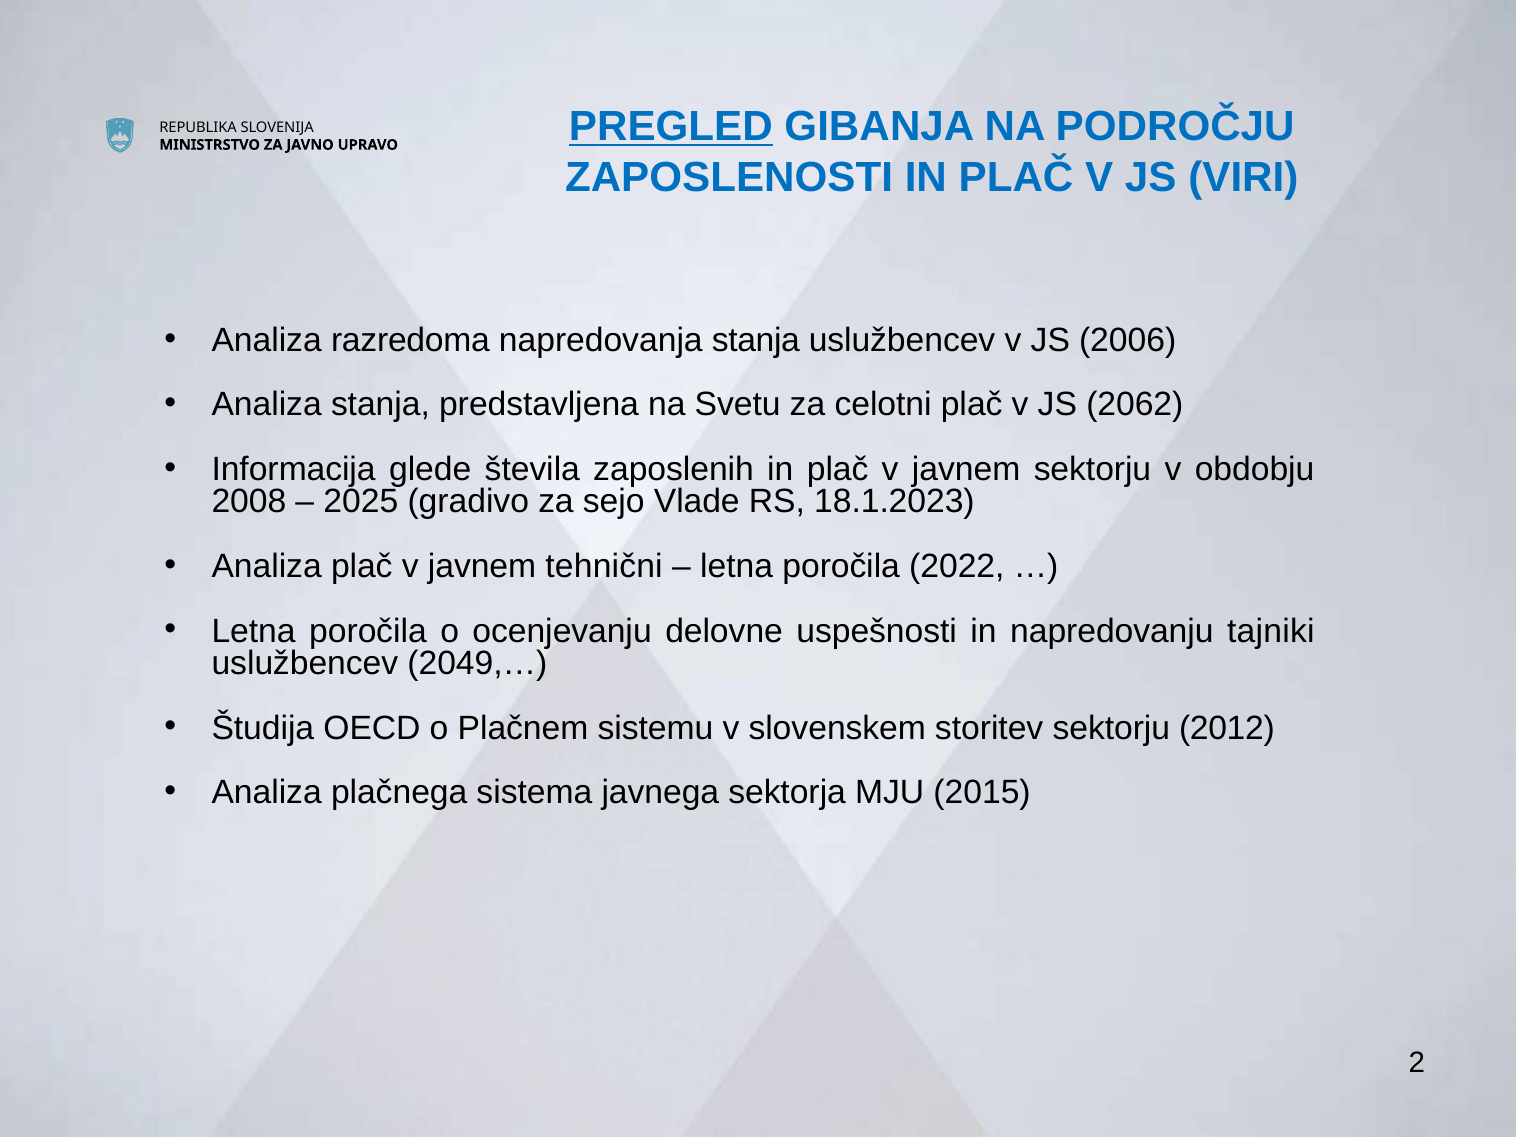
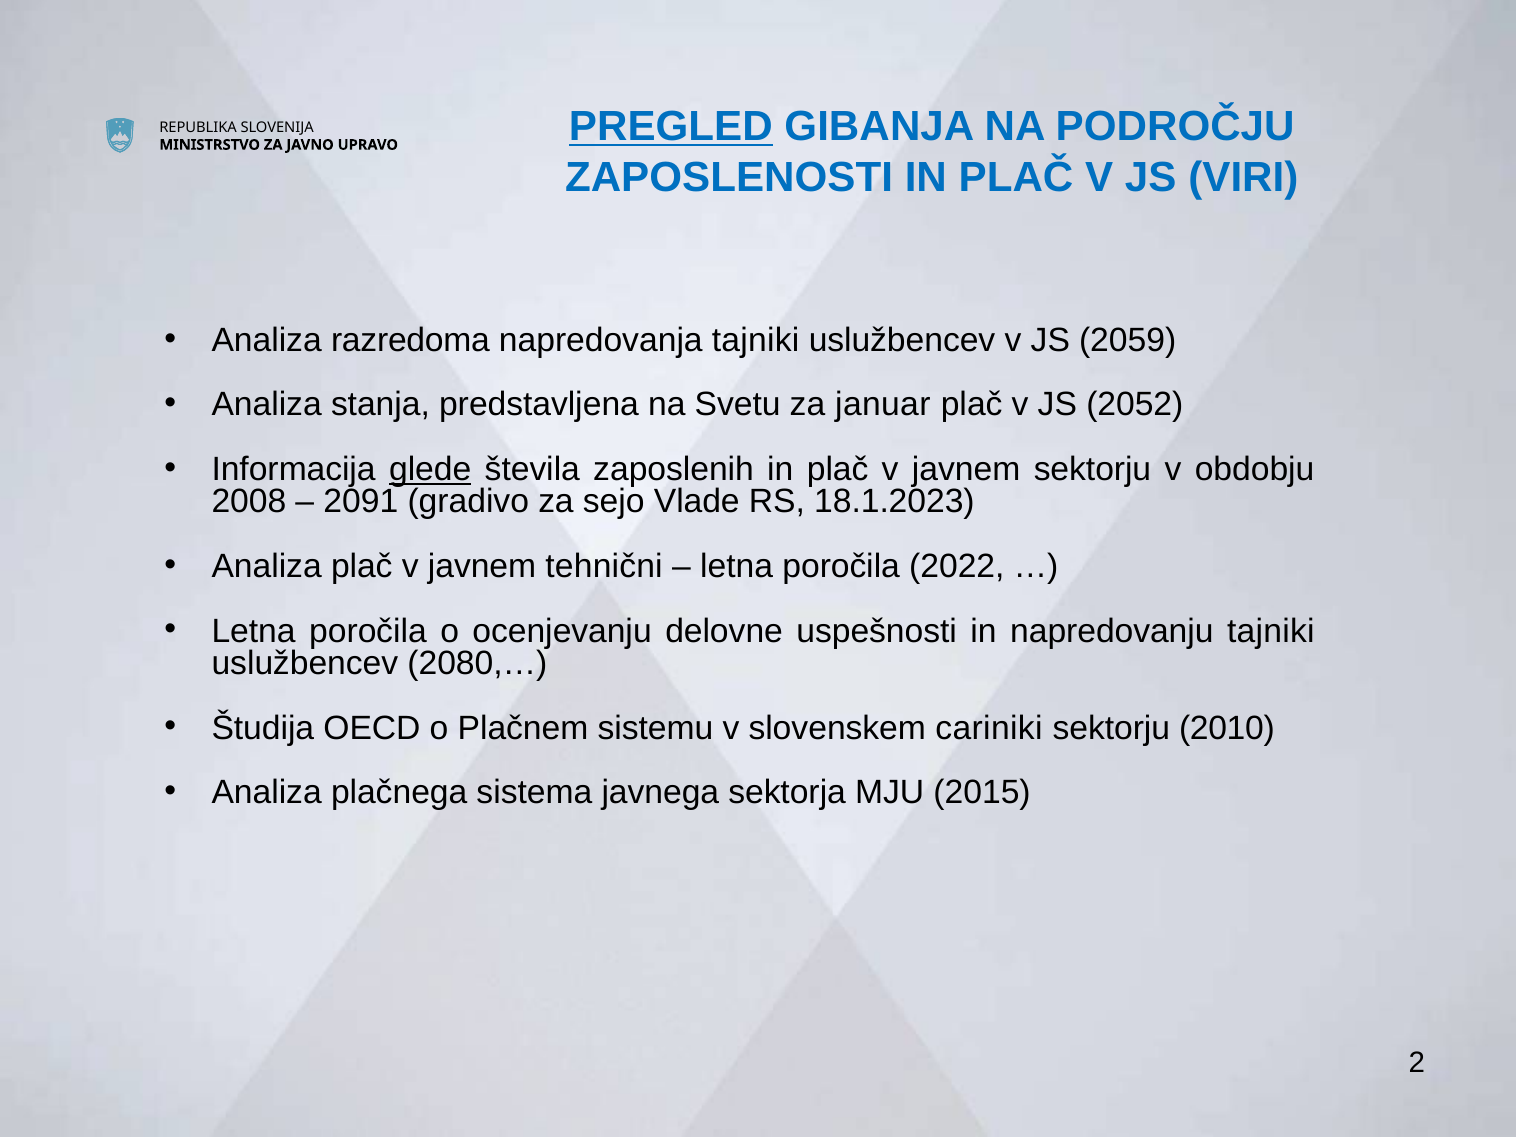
napredovanja stanja: stanja -> tajniki
2006: 2006 -> 2059
celotni: celotni -> januar
2062: 2062 -> 2052
glede underline: none -> present
2025: 2025 -> 2091
2049,…: 2049,… -> 2080,…
storitev: storitev -> cariniki
2012: 2012 -> 2010
